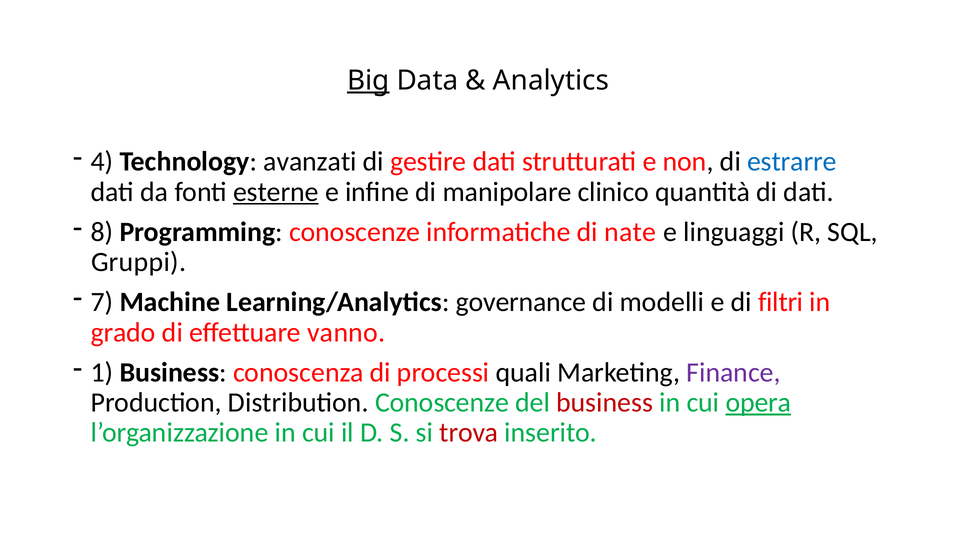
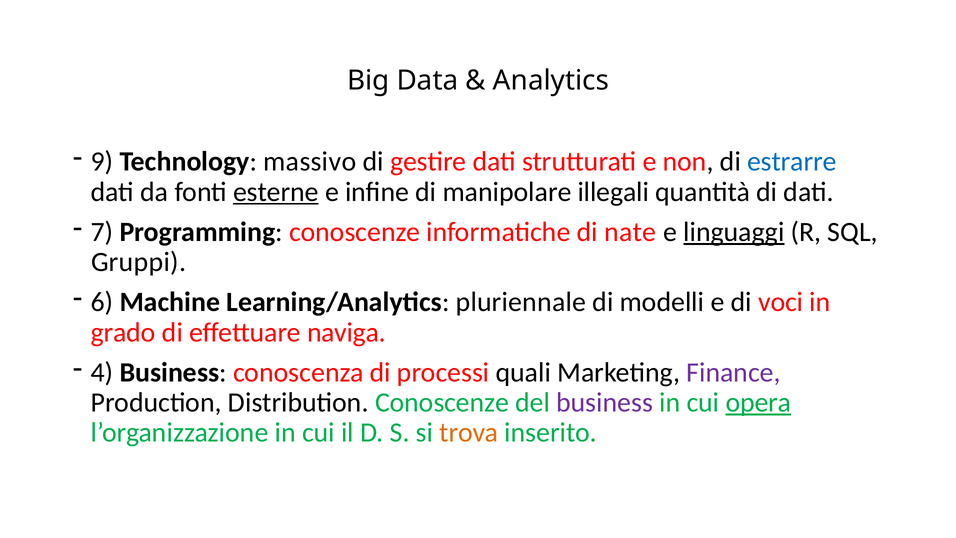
Big underline: present -> none
4: 4 -> 9
avanzati: avanzati -> massivo
clinico: clinico -> illegali
8: 8 -> 7
linguaggi underline: none -> present
7: 7 -> 6
governance: governance -> pluriennale
filtri: filtri -> voci
vanno: vanno -> naviga
1: 1 -> 4
business at (605, 402) colour: red -> purple
trova colour: red -> orange
